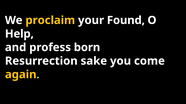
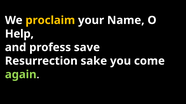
Found: Found -> Name
born: born -> save
again colour: yellow -> light green
